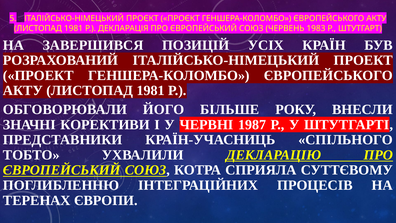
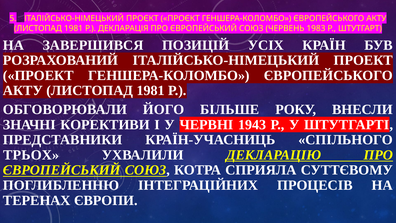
1987: 1987 -> 1943
ТОБТО: ТОБТО -> ТРЬОХ
